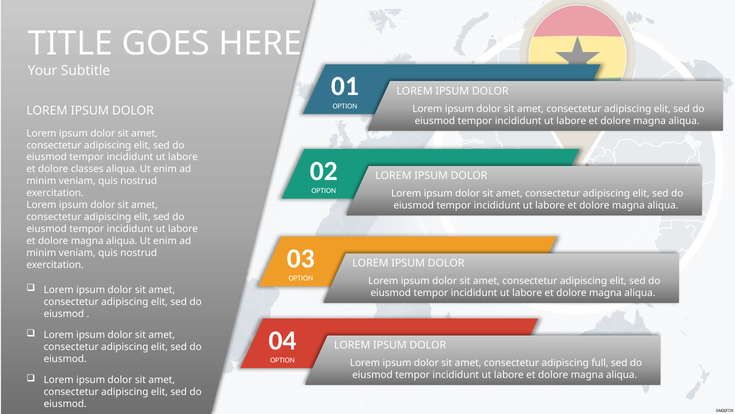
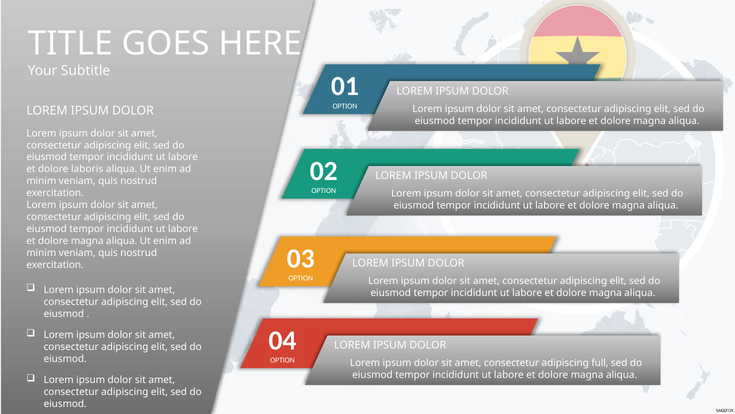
classes: classes -> laboris
